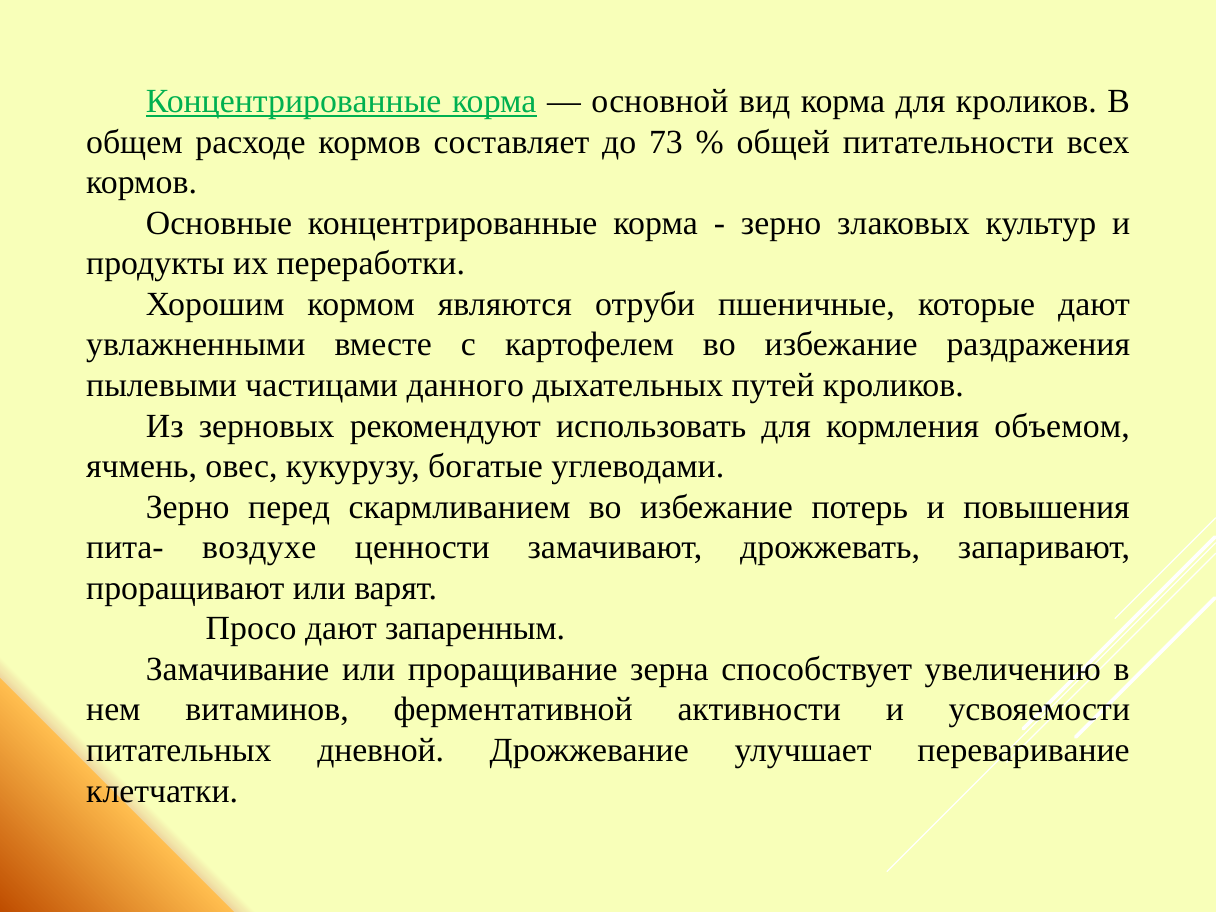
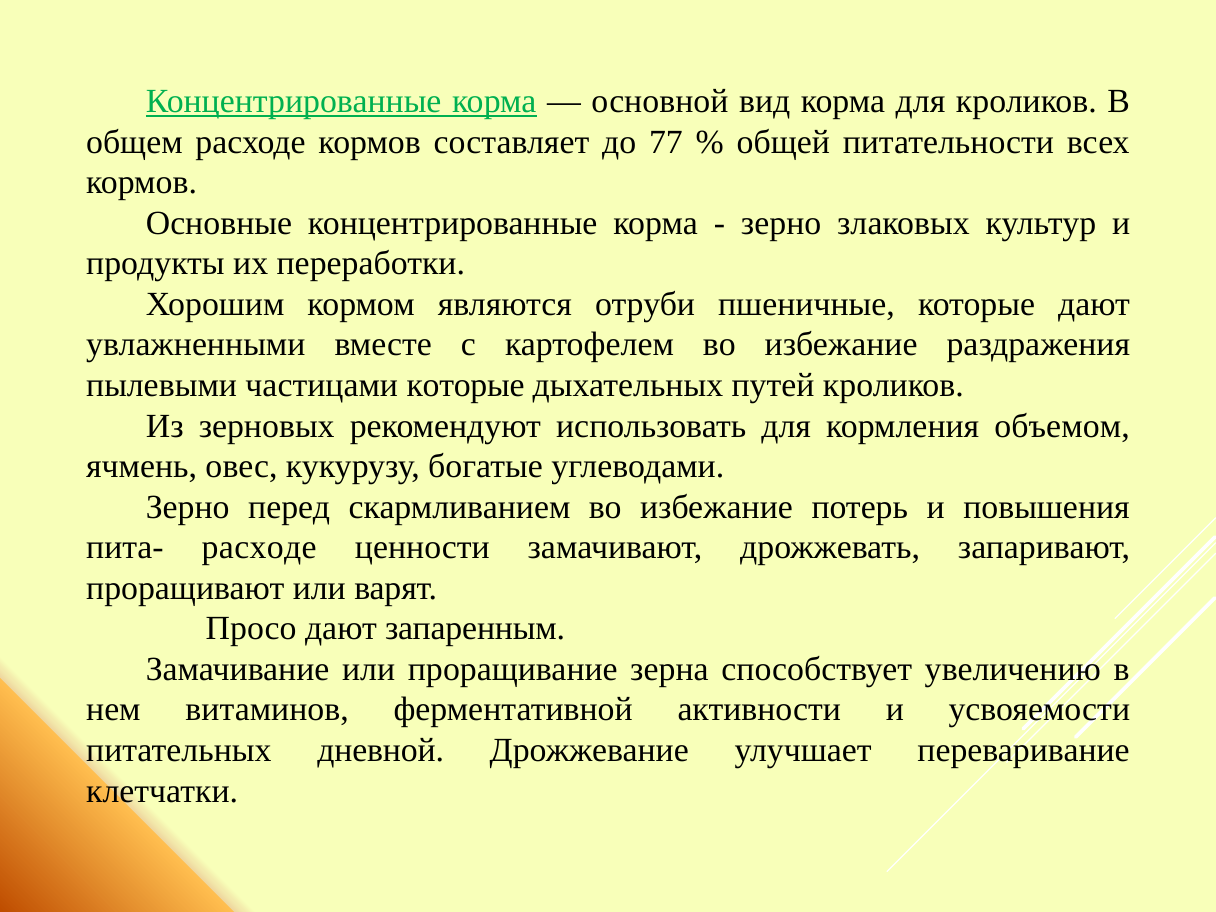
73: 73 -> 77
частицами данного: данного -> которые
пита- воздухе: воздухе -> расходе
